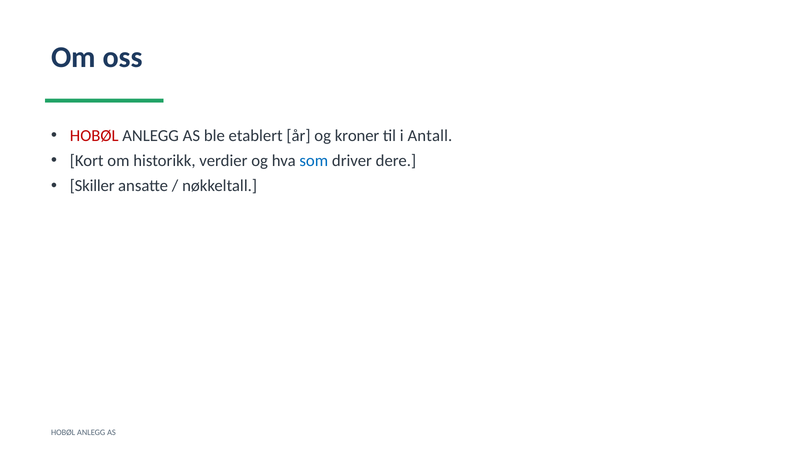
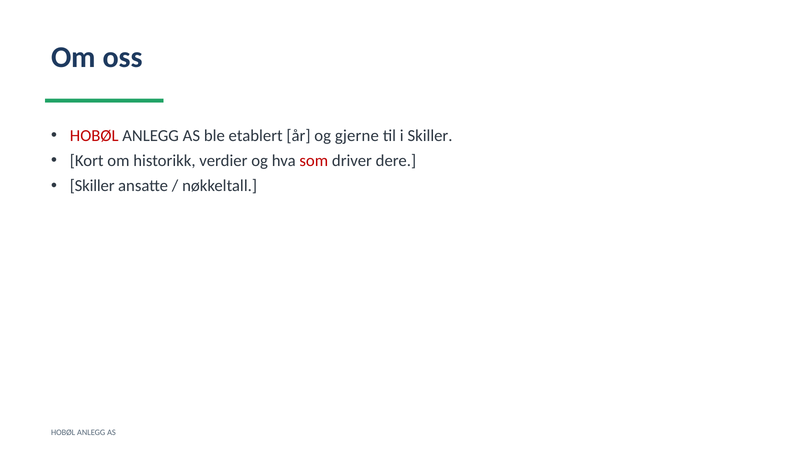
kroner: kroner -> gjerne
i Antall: Antall -> Skiller
som colour: blue -> red
